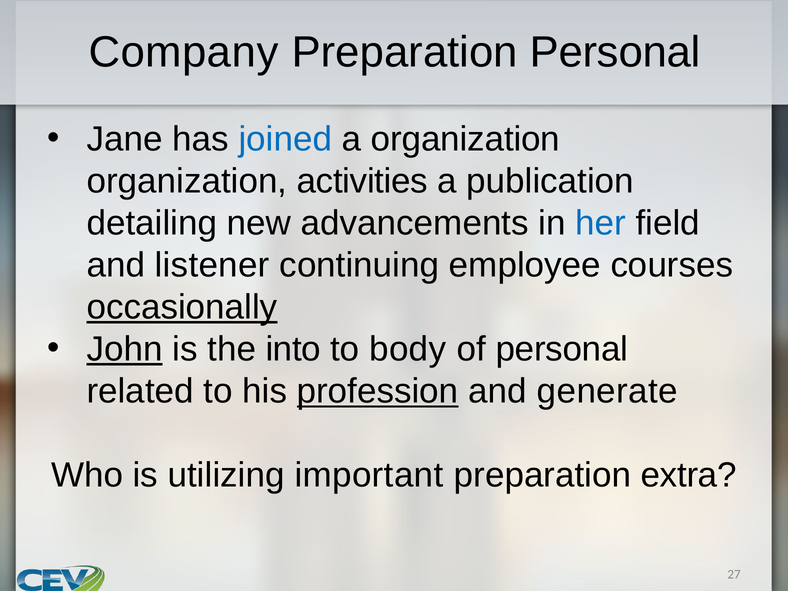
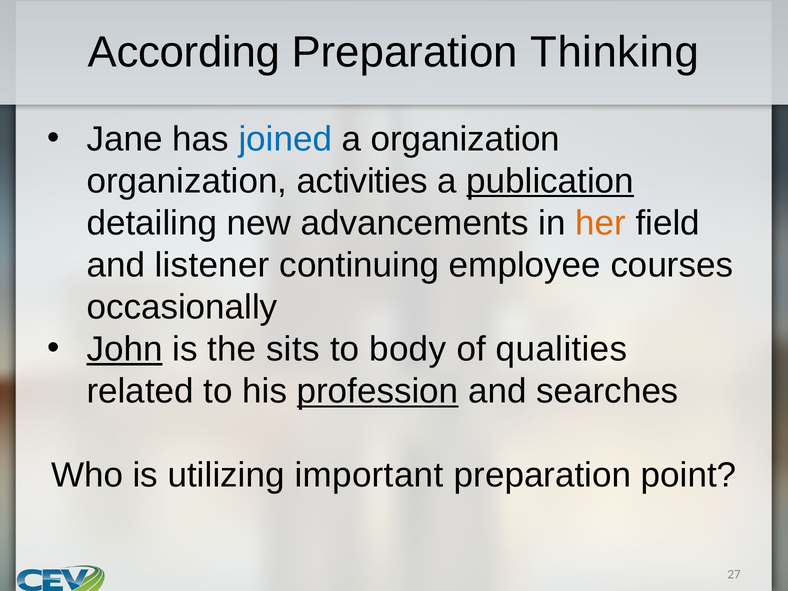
Company: Company -> According
Preparation Personal: Personal -> Thinking
publication underline: none -> present
her colour: blue -> orange
occasionally underline: present -> none
into: into -> sits
of personal: personal -> qualities
generate: generate -> searches
extra: extra -> point
